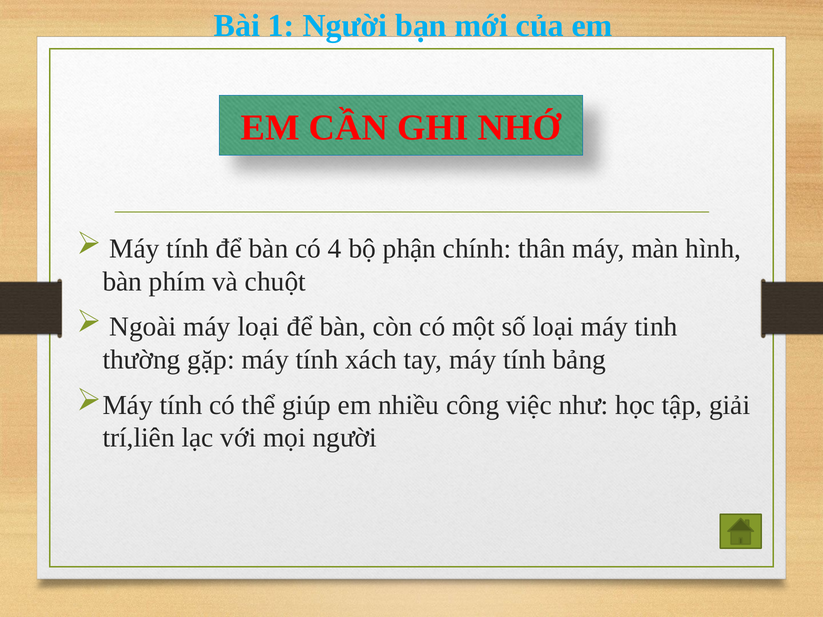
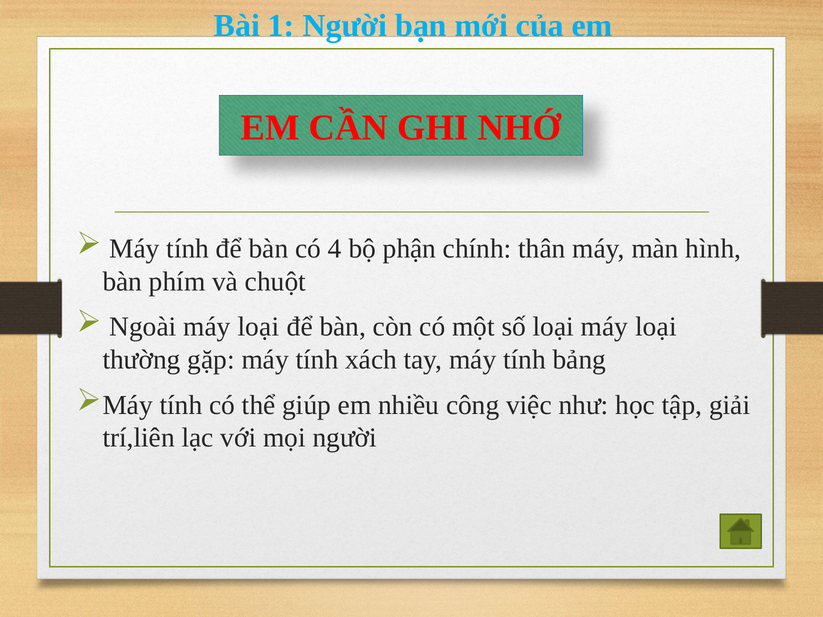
loại máy tinh: tinh -> loại
